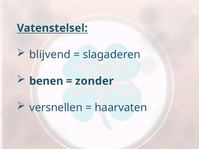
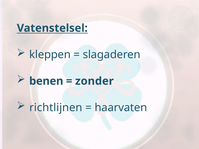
blijvend: blijvend -> kleppen
versnellen: versnellen -> richtlijnen
